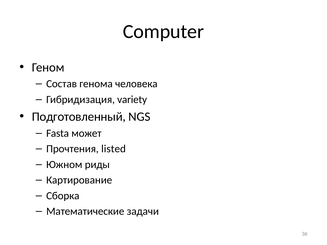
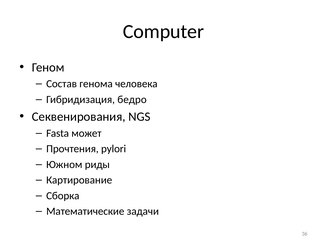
variety: variety -> бедро
Подготовленный: Подготовленный -> Секвенирования
listed: listed -> pylori
